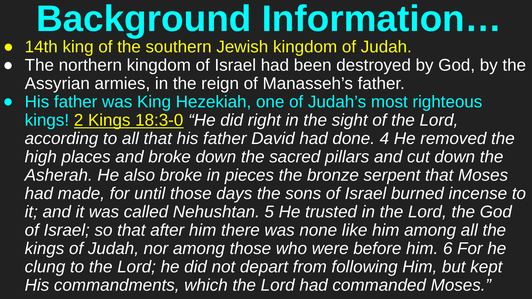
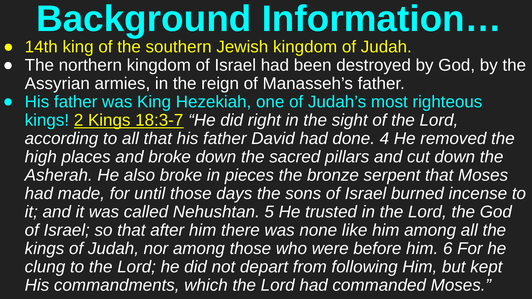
18:3-0: 18:3-0 -> 18:3-7
